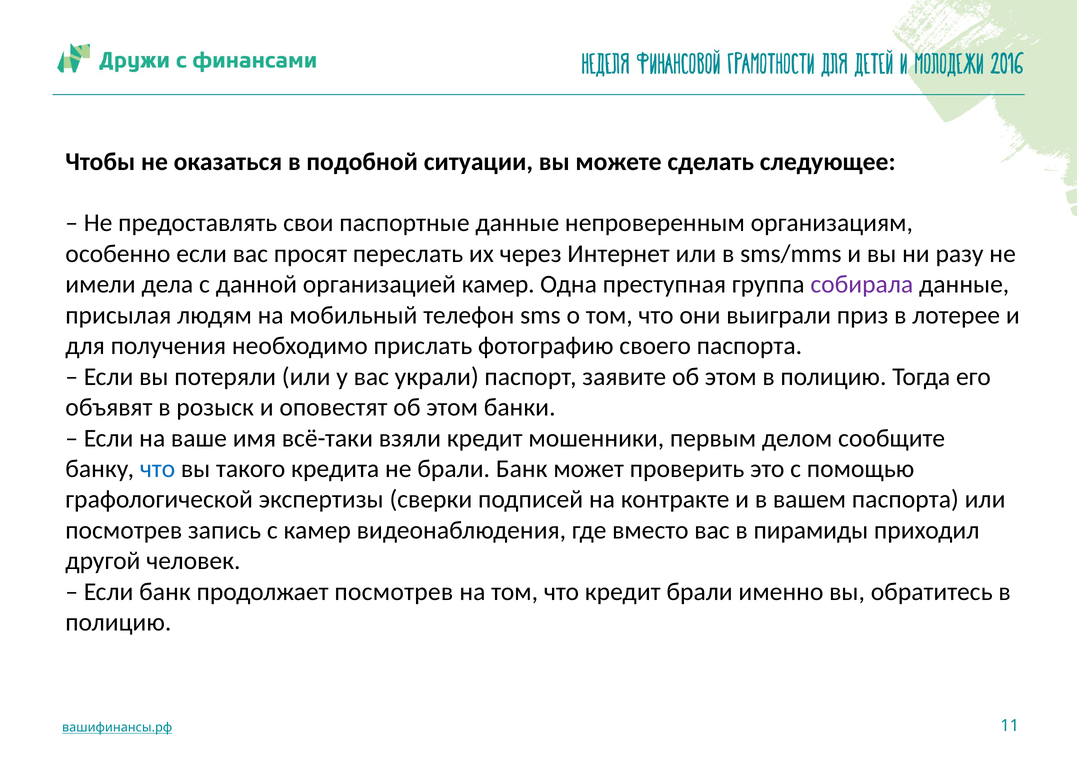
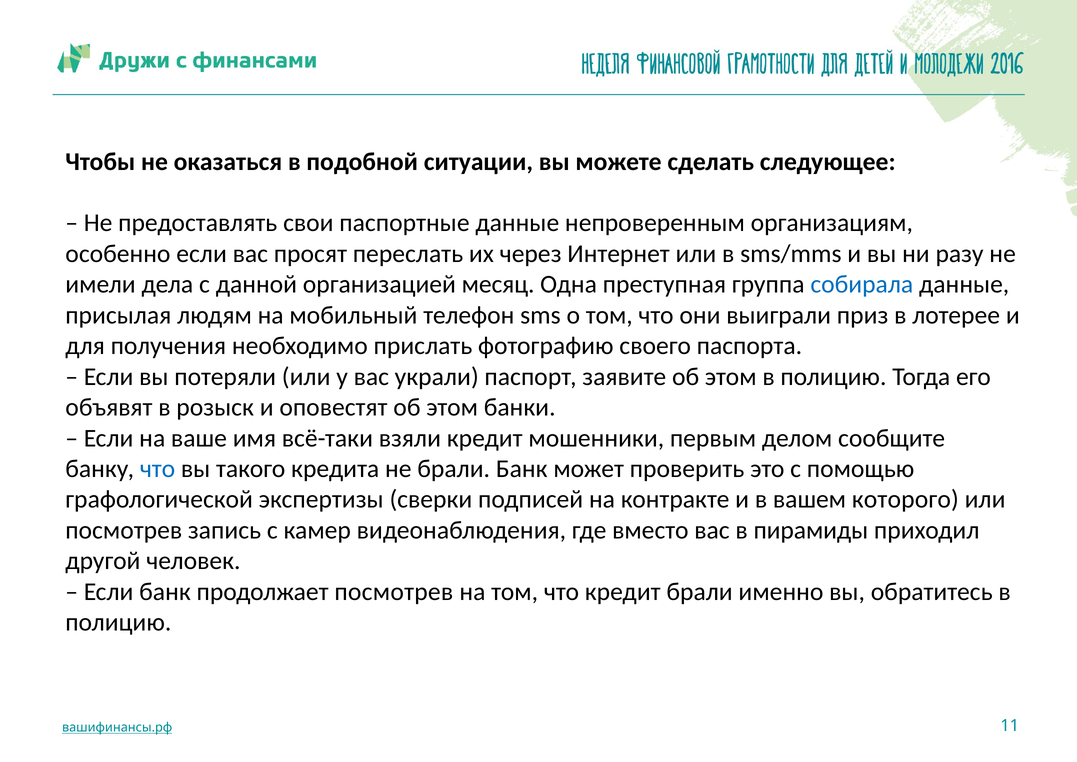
организацией камер: камер -> месяц
собирала colour: purple -> blue
вашем паспорта: паспорта -> которого
